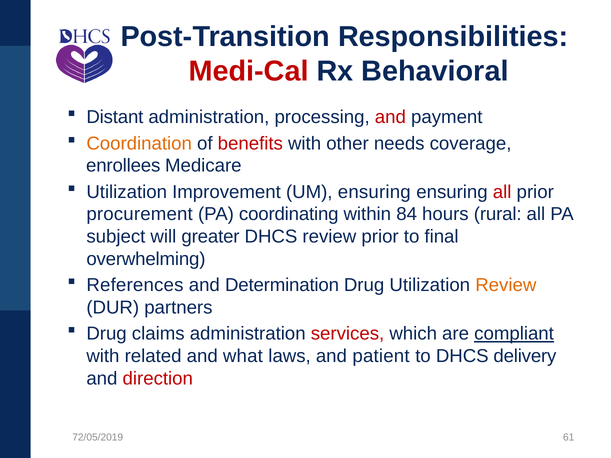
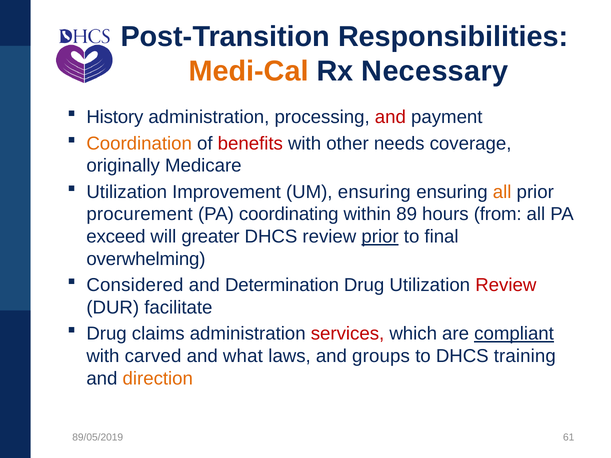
Medi-Cal colour: red -> orange
Behavioral: Behavioral -> Necessary
Distant: Distant -> History
enrollees: enrollees -> originally
all at (502, 192) colour: red -> orange
84: 84 -> 89
rural: rural -> from
subject: subject -> exceed
prior at (380, 237) underline: none -> present
References: References -> Considered
Review at (506, 285) colour: orange -> red
partners: partners -> facilitate
related: related -> carved
patient: patient -> groups
delivery: delivery -> training
direction colour: red -> orange
72/05/2019: 72/05/2019 -> 89/05/2019
